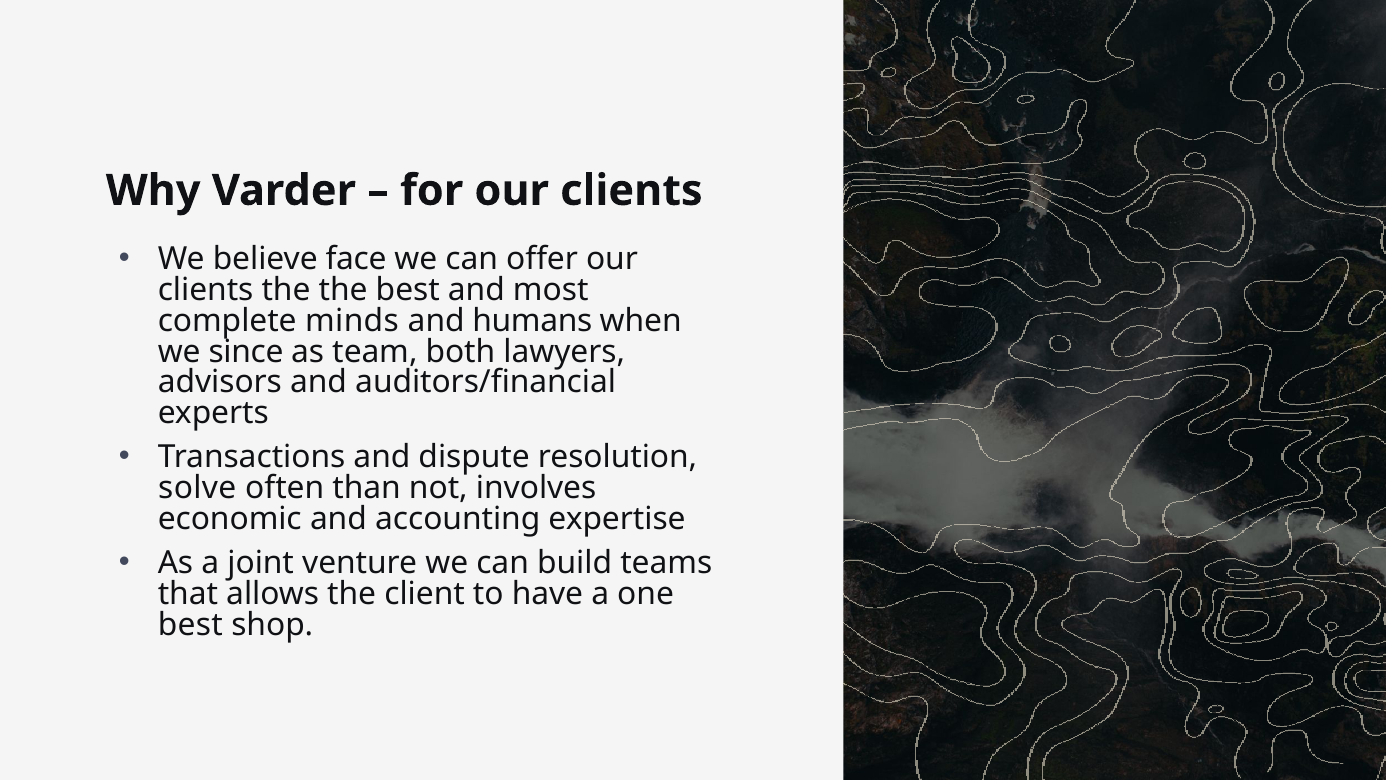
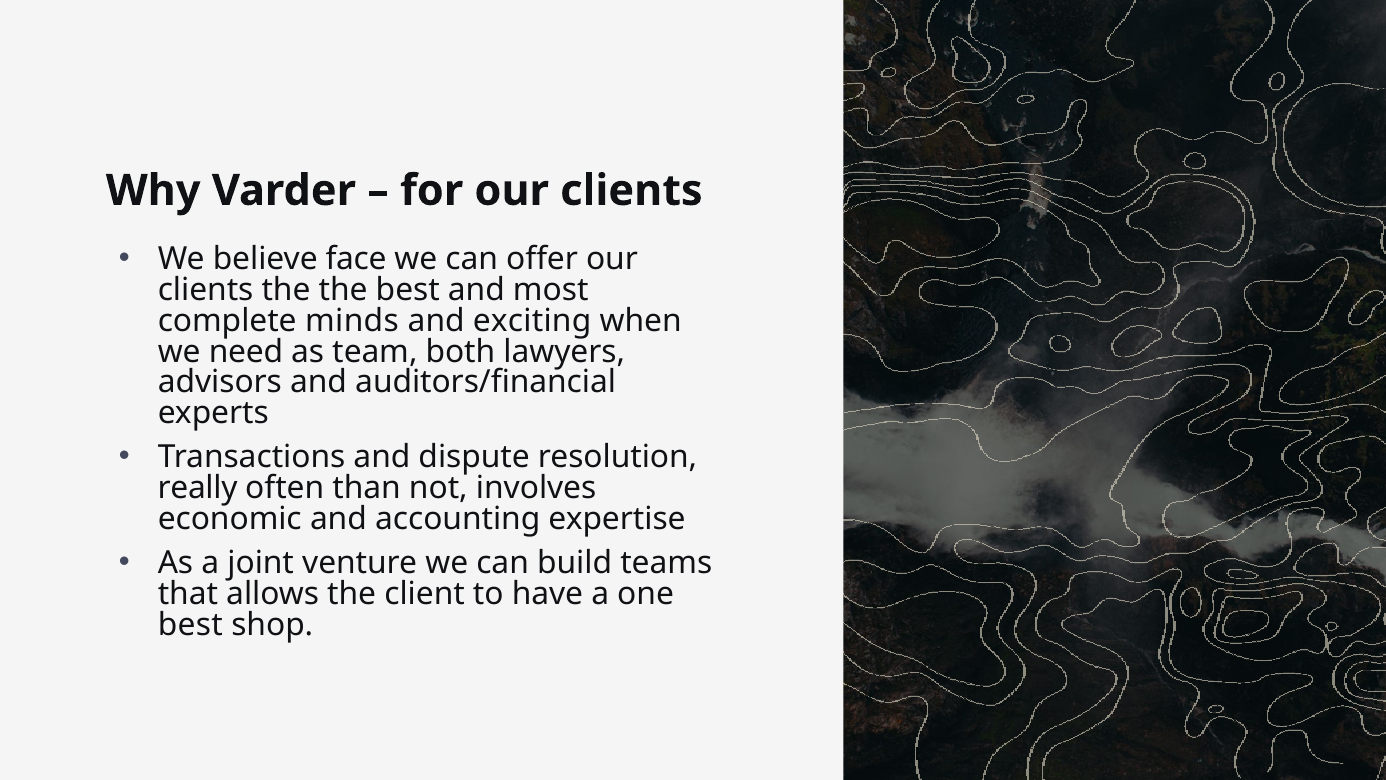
humans: humans -> exciting
since: since -> need
solve: solve -> really
